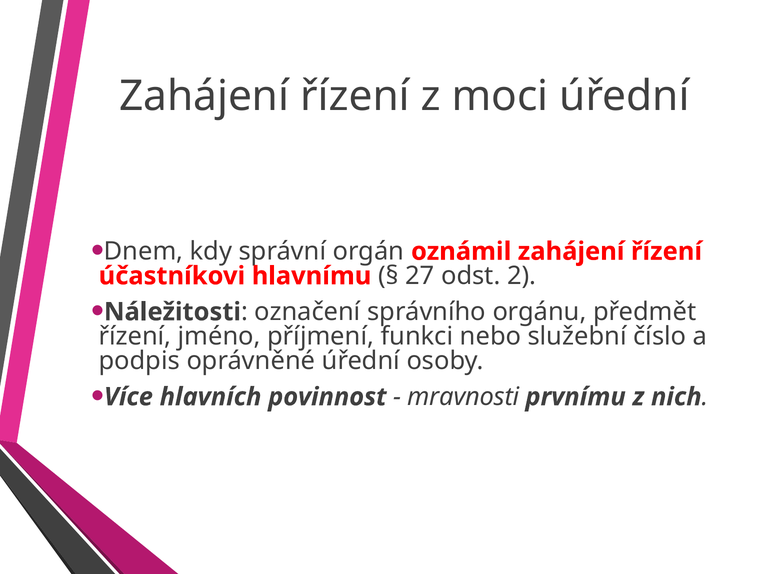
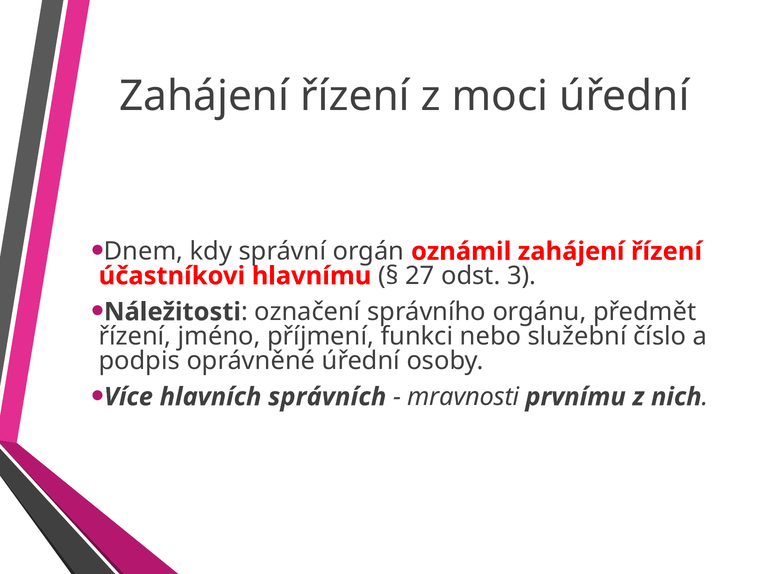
2: 2 -> 3
povinnost: povinnost -> správních
